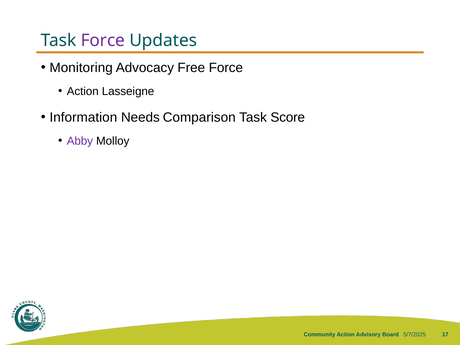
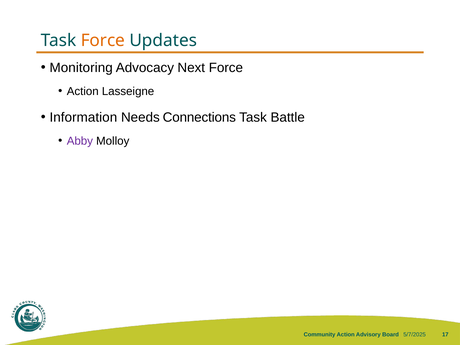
Force at (103, 40) colour: purple -> orange
Free: Free -> Next
Comparison: Comparison -> Connections
Score: Score -> Battle
